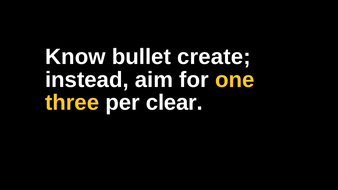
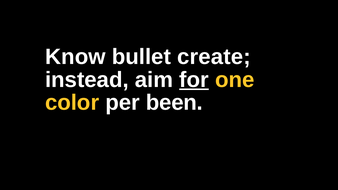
for underline: none -> present
three: three -> color
clear: clear -> been
